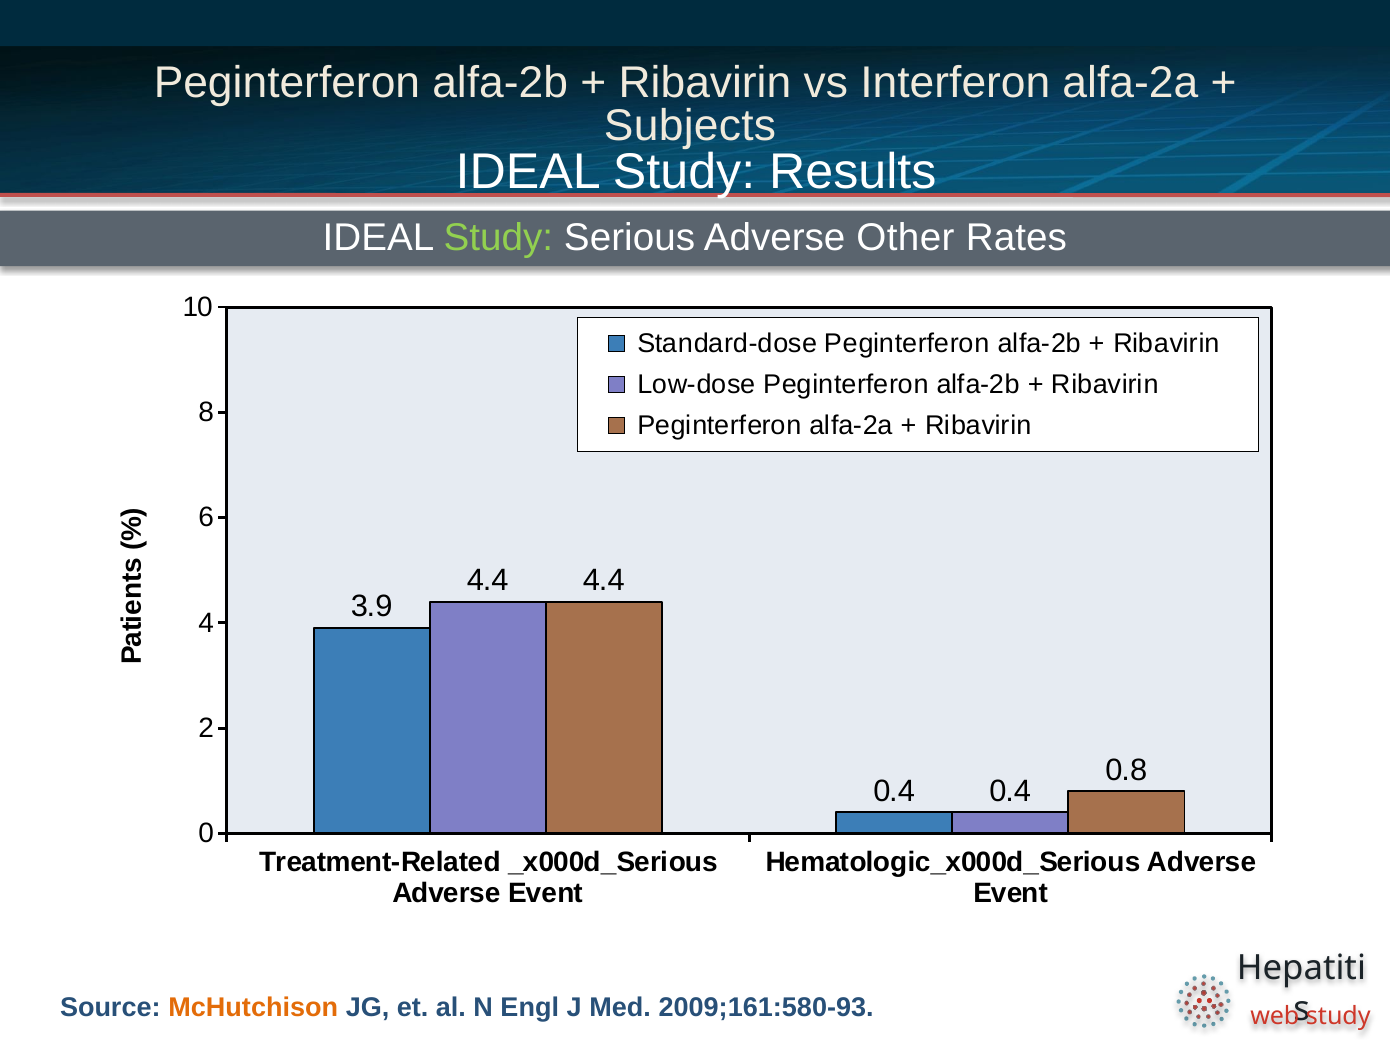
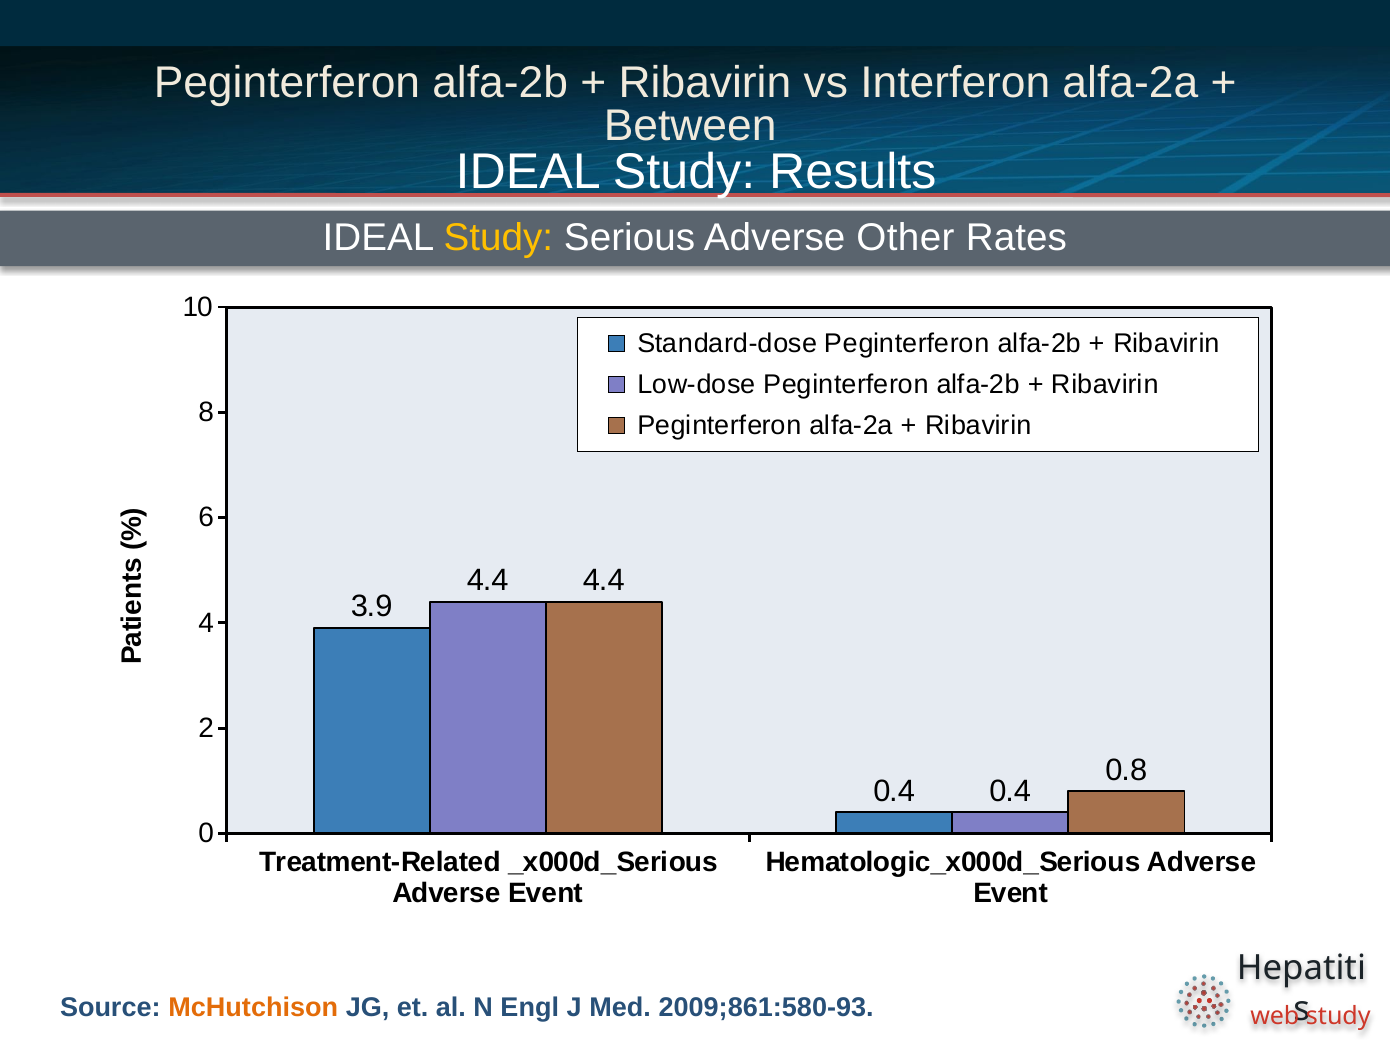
Subjects: Subjects -> Between
Study at (498, 238) colour: light green -> yellow
2009;161:580-93: 2009;161:580-93 -> 2009;861:580-93
